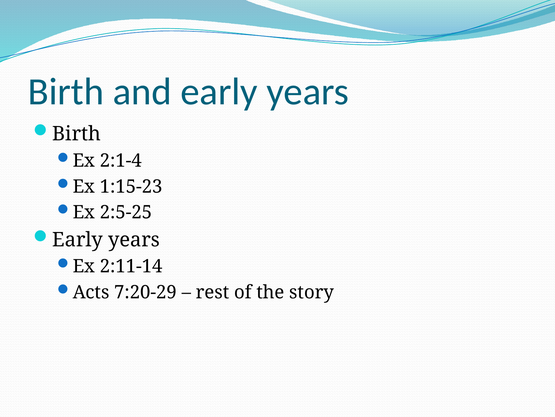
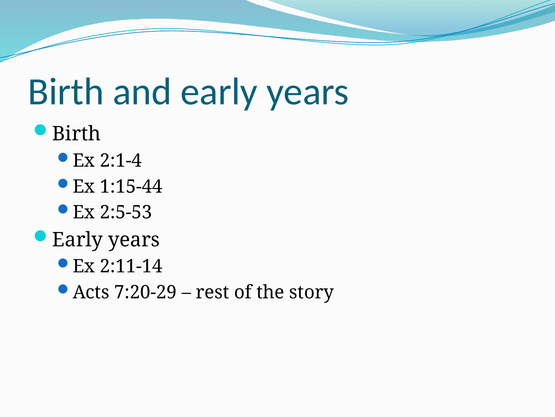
1:15-23: 1:15-23 -> 1:15-44
2:5-25: 2:5-25 -> 2:5-53
